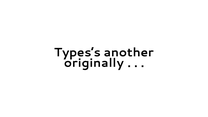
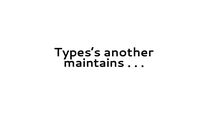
originally: originally -> maintains
